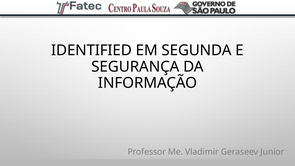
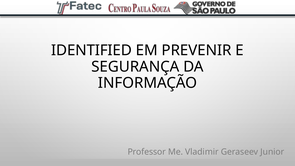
SEGUNDA: SEGUNDA -> PREVENIR
